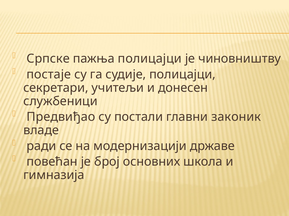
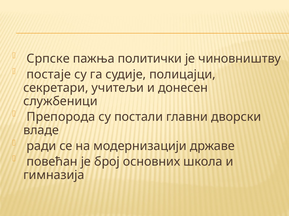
пажња полицајци: полицајци -> политички
Предвиђао: Предвиђао -> Препорода
законик: законик -> дворски
